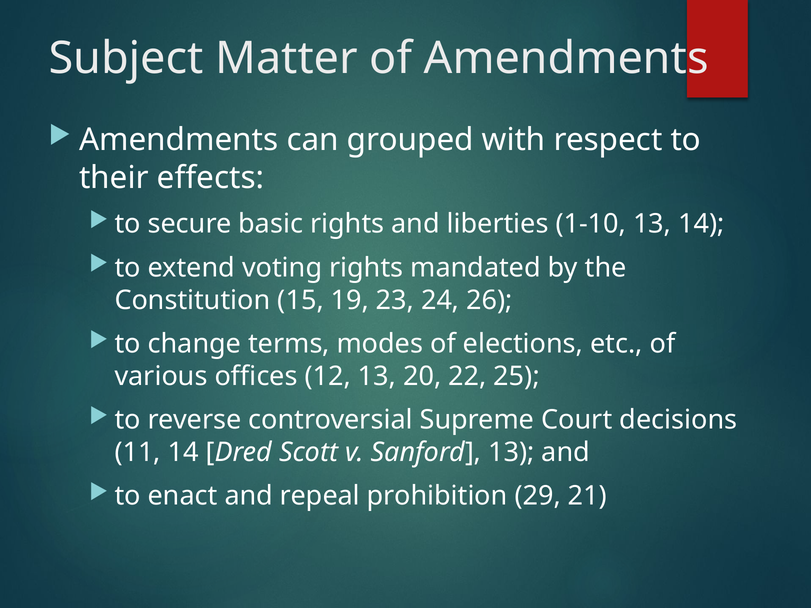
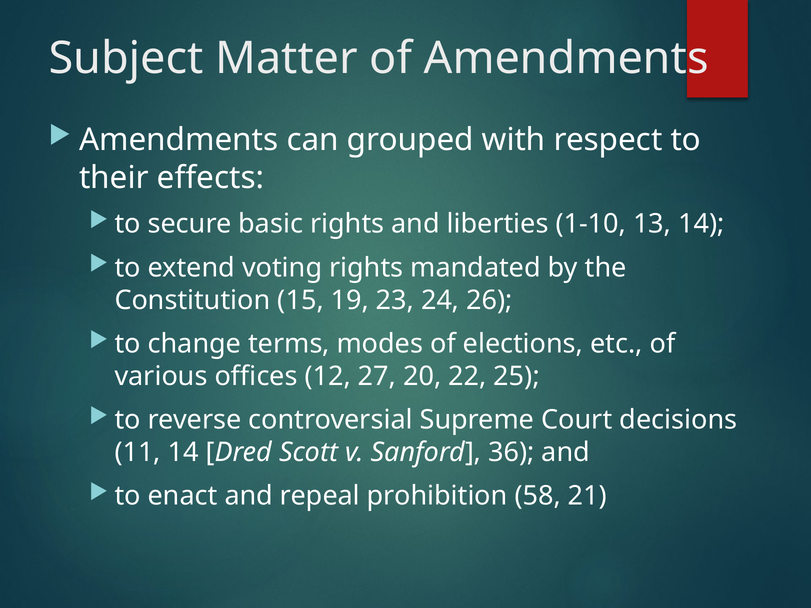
12 13: 13 -> 27
Sanford 13: 13 -> 36
29: 29 -> 58
